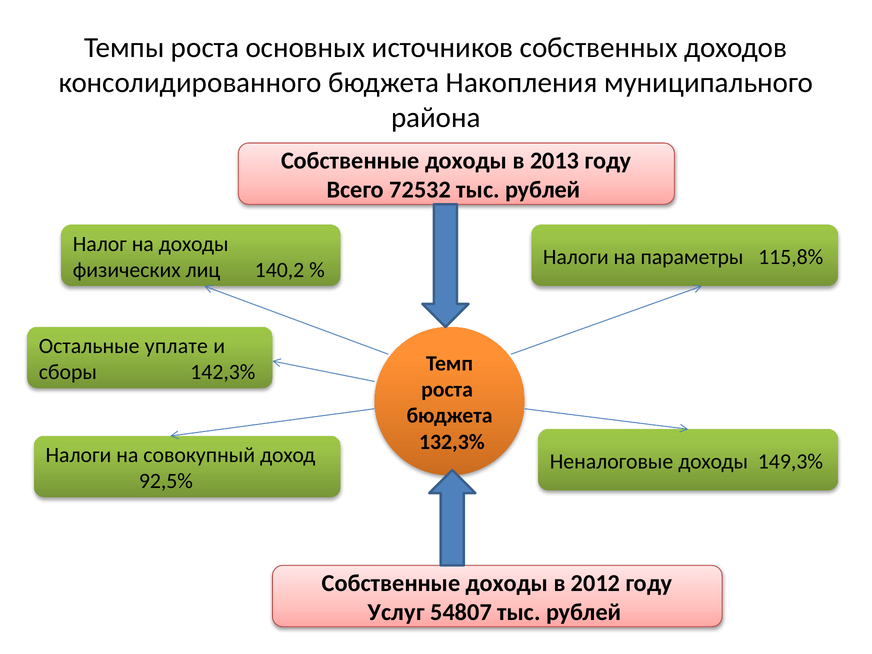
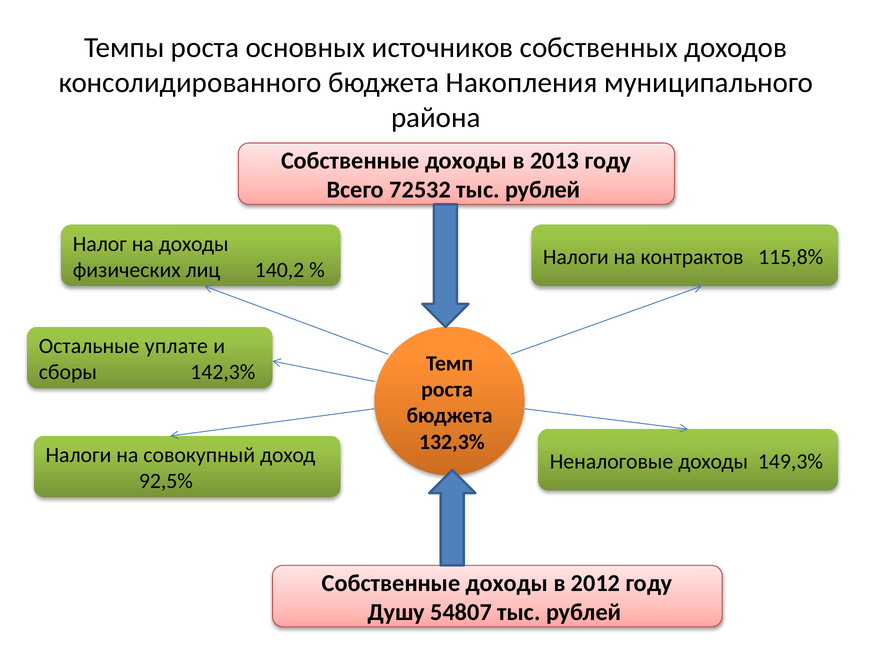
параметры: параметры -> контрактов
Услуг: Услуг -> Душу
